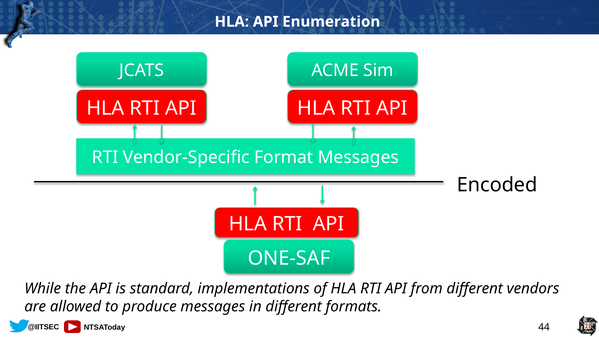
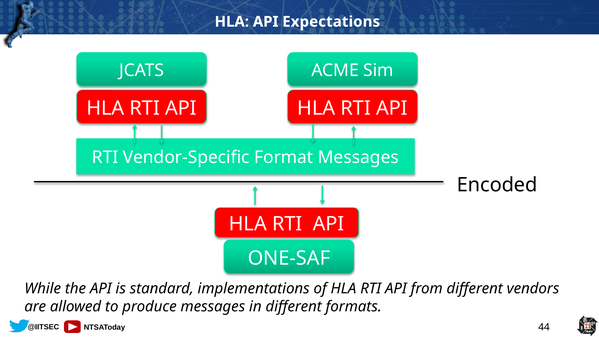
Enumeration: Enumeration -> Expectations
